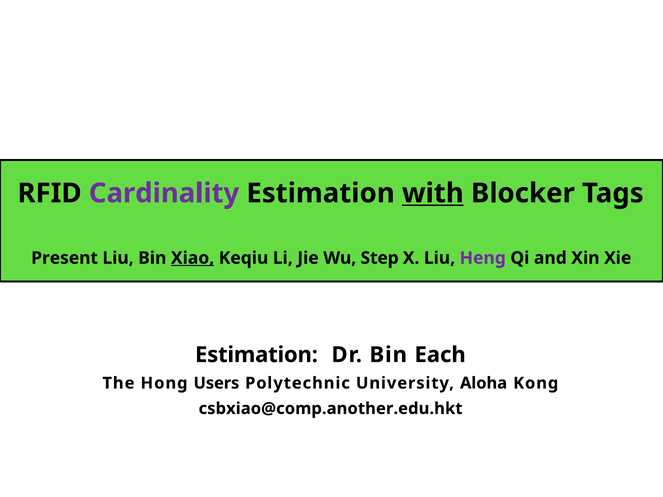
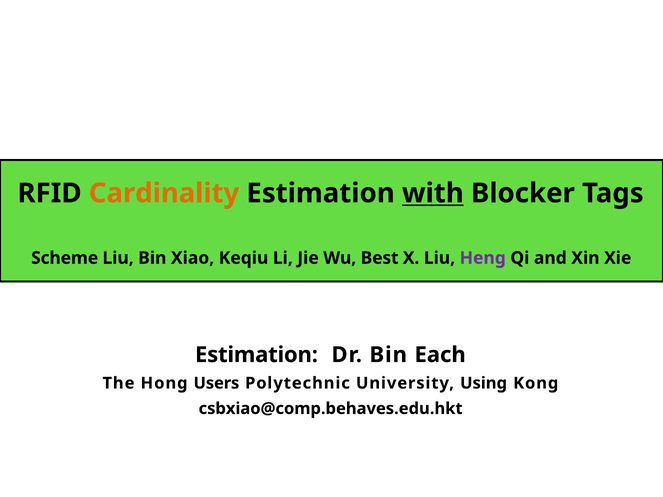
Cardinality colour: purple -> orange
Present: Present -> Scheme
Xiao underline: present -> none
Step: Step -> Best
Aloha: Aloha -> Using
csbxiao@comp.another.edu.hkt: csbxiao@comp.another.edu.hkt -> csbxiao@comp.behaves.edu.hkt
